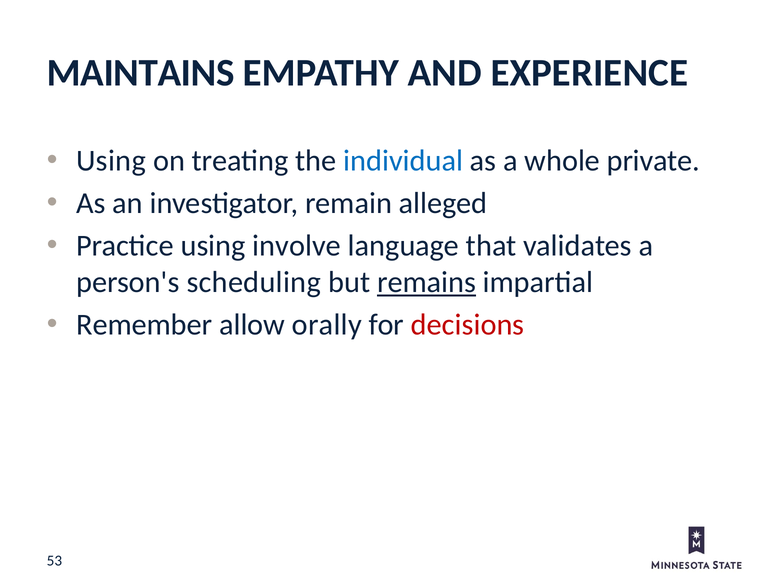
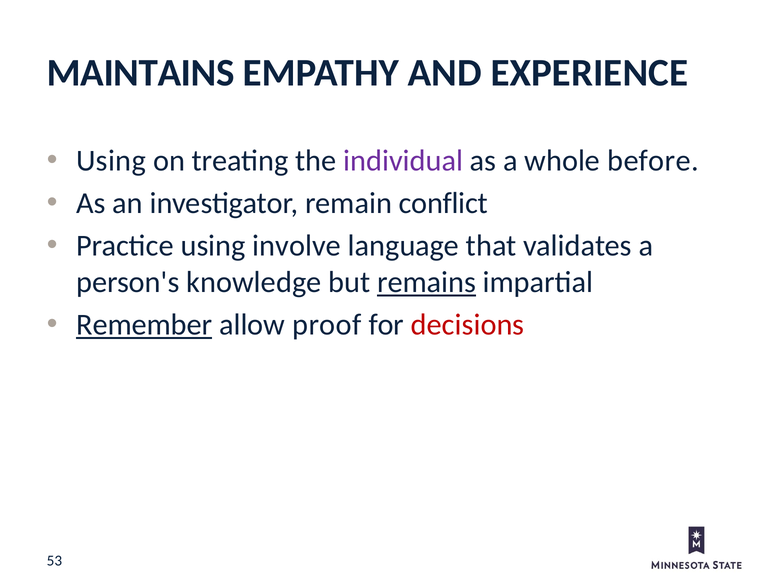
individual colour: blue -> purple
private: private -> before
alleged: alleged -> conflict
scheduling: scheduling -> knowledge
Remember underline: none -> present
orally: orally -> proof
